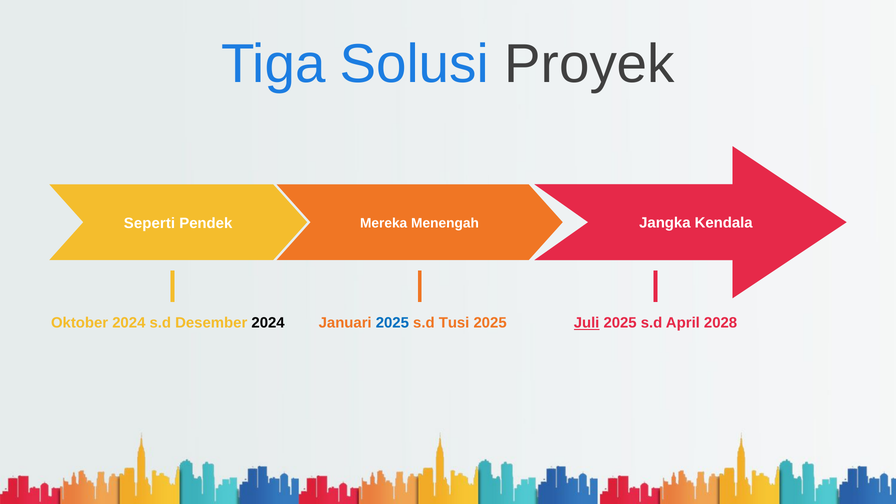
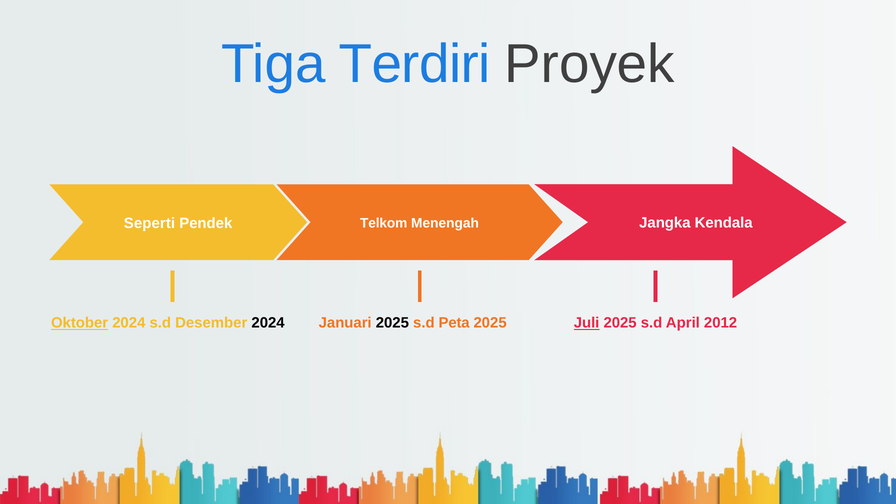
Solusi: Solusi -> Terdiri
Mereka: Mereka -> Telkom
Oktober underline: none -> present
2025 at (392, 323) colour: blue -> black
Tusi: Tusi -> Peta
2028: 2028 -> 2012
